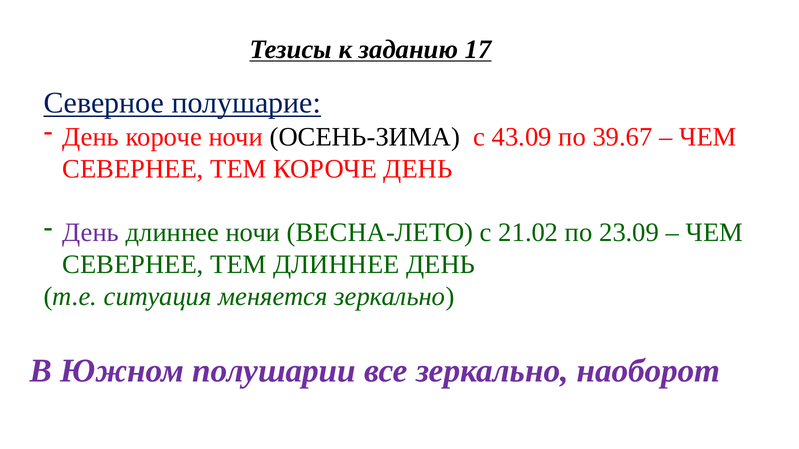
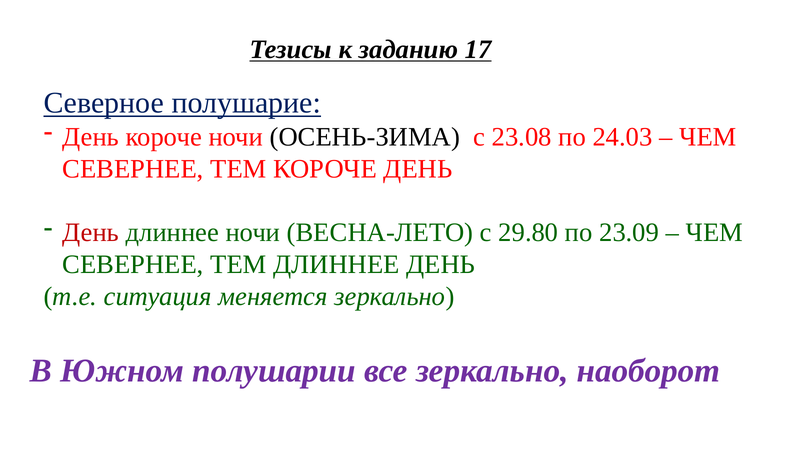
43.09: 43.09 -> 23.08
39.67: 39.67 -> 24.03
День at (91, 233) colour: purple -> red
21.02: 21.02 -> 29.80
